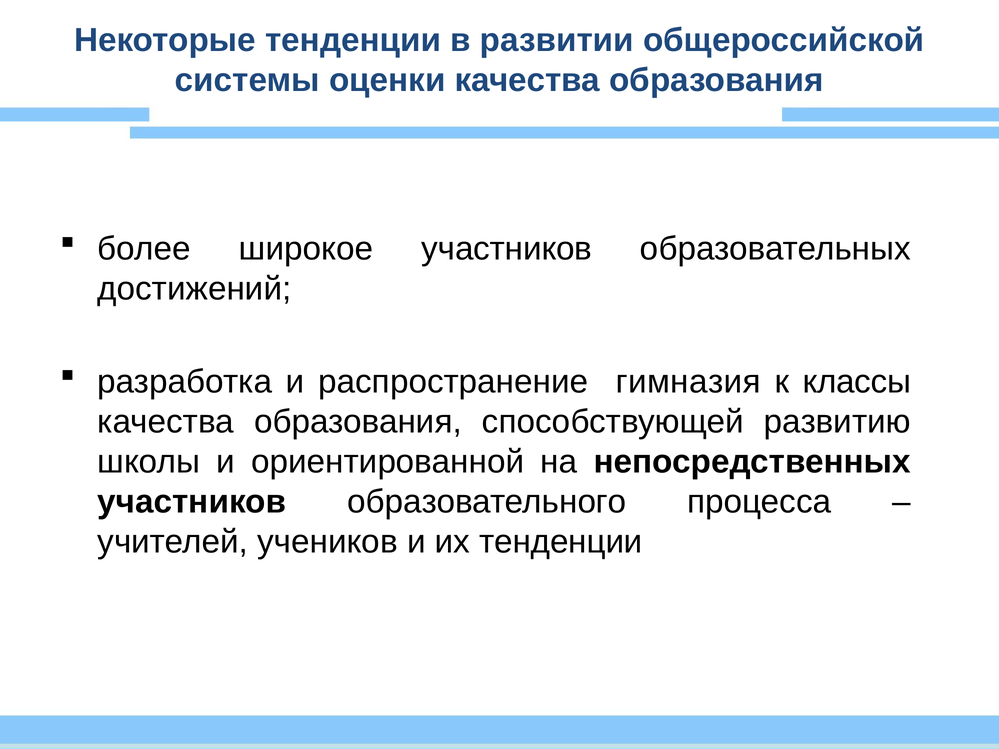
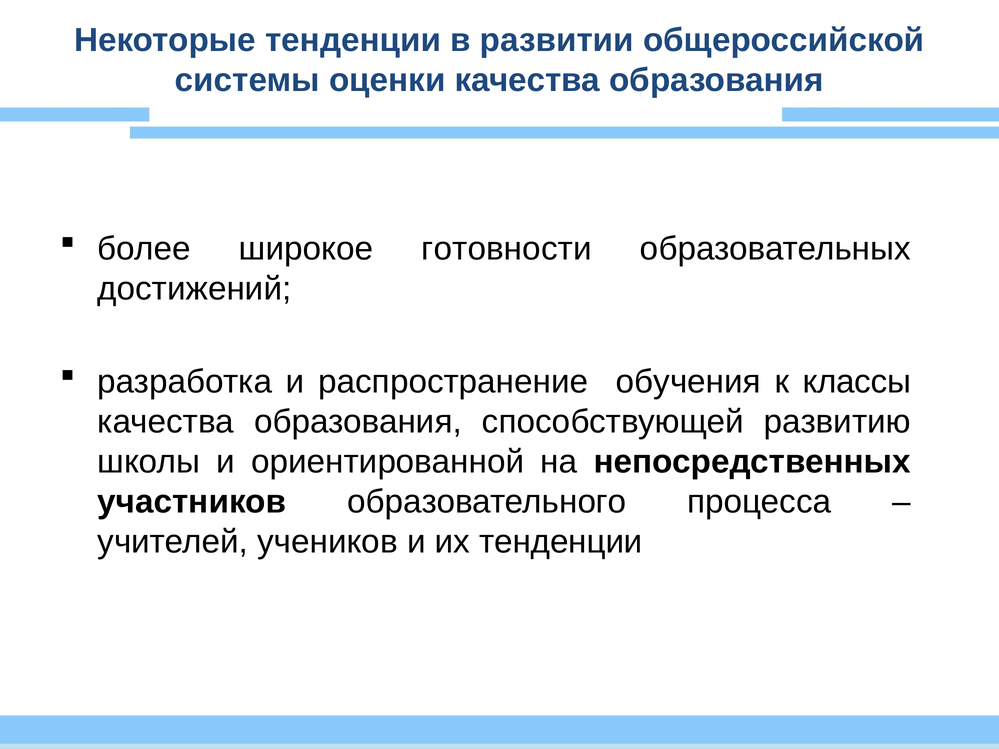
широкое участников: участников -> готовности
гимназия: гимназия -> обучения
